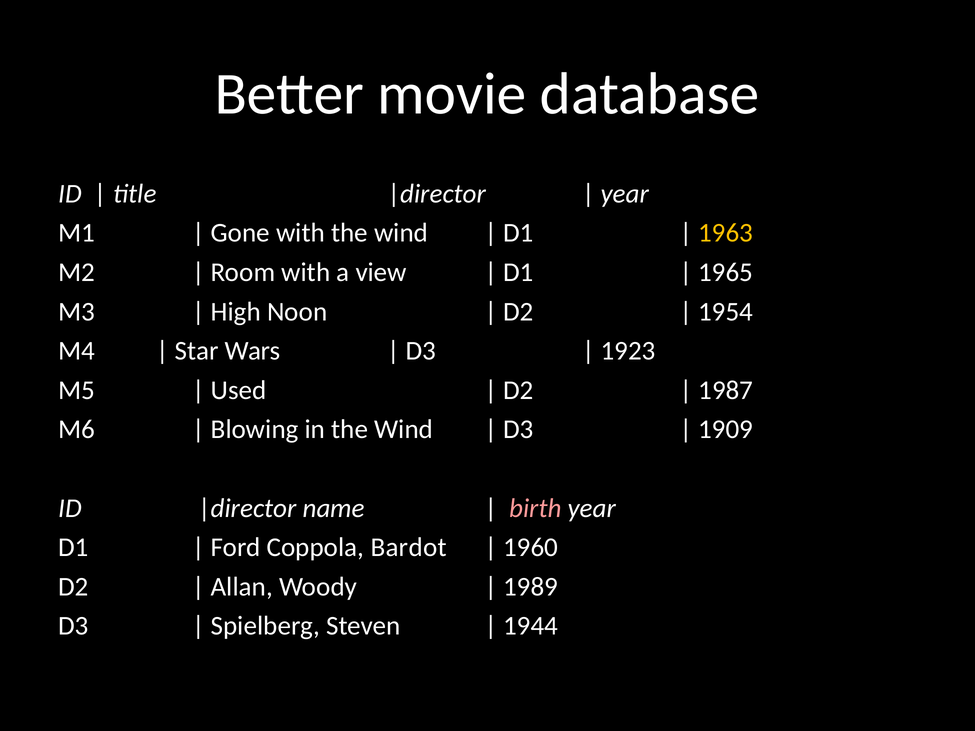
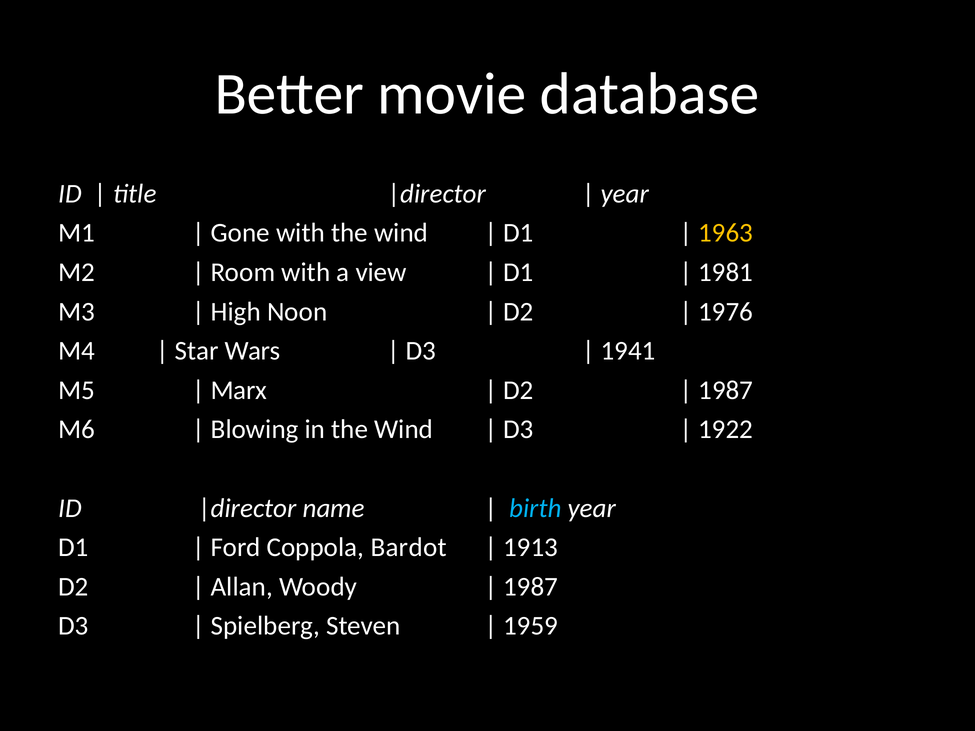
1965: 1965 -> 1981
1954: 1954 -> 1976
1923: 1923 -> 1941
Used: Used -> Marx
1909: 1909 -> 1922
birth colour: pink -> light blue
1960: 1960 -> 1913
1989 at (531, 587): 1989 -> 1987
1944: 1944 -> 1959
